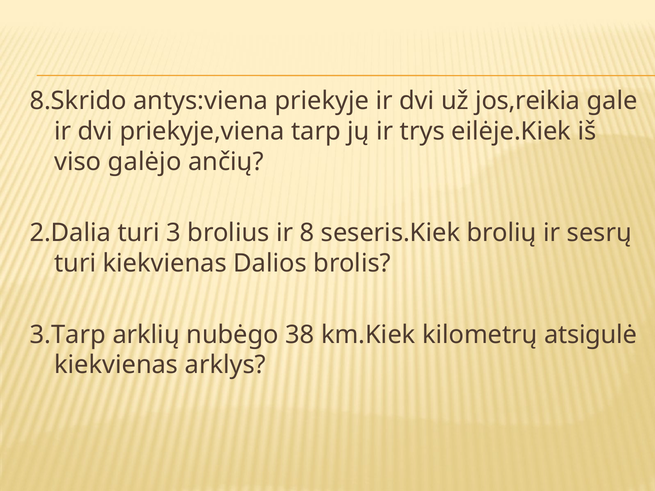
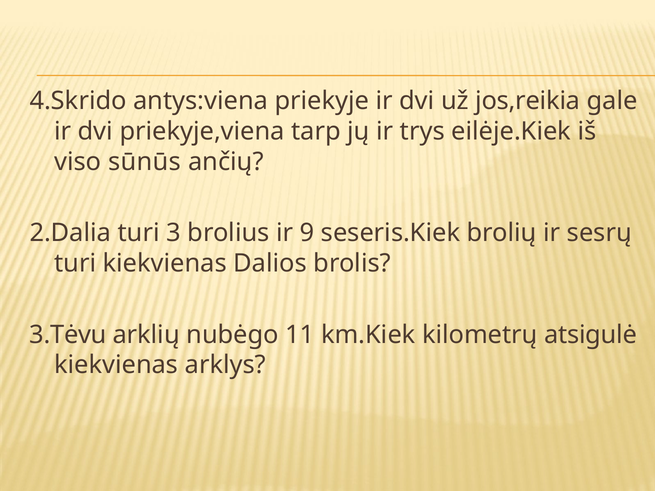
8.Skrido: 8.Skrido -> 4.Skrido
galėjo: galėjo -> sūnūs
8: 8 -> 9
3.Tarp: 3.Tarp -> 3.Tėvu
38: 38 -> 11
